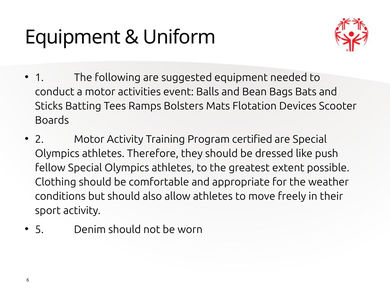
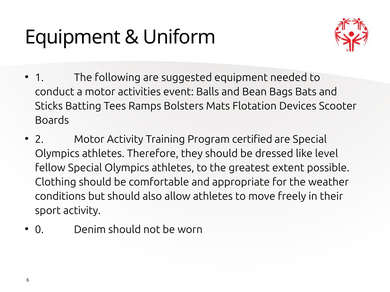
push: push -> level
5: 5 -> 0
